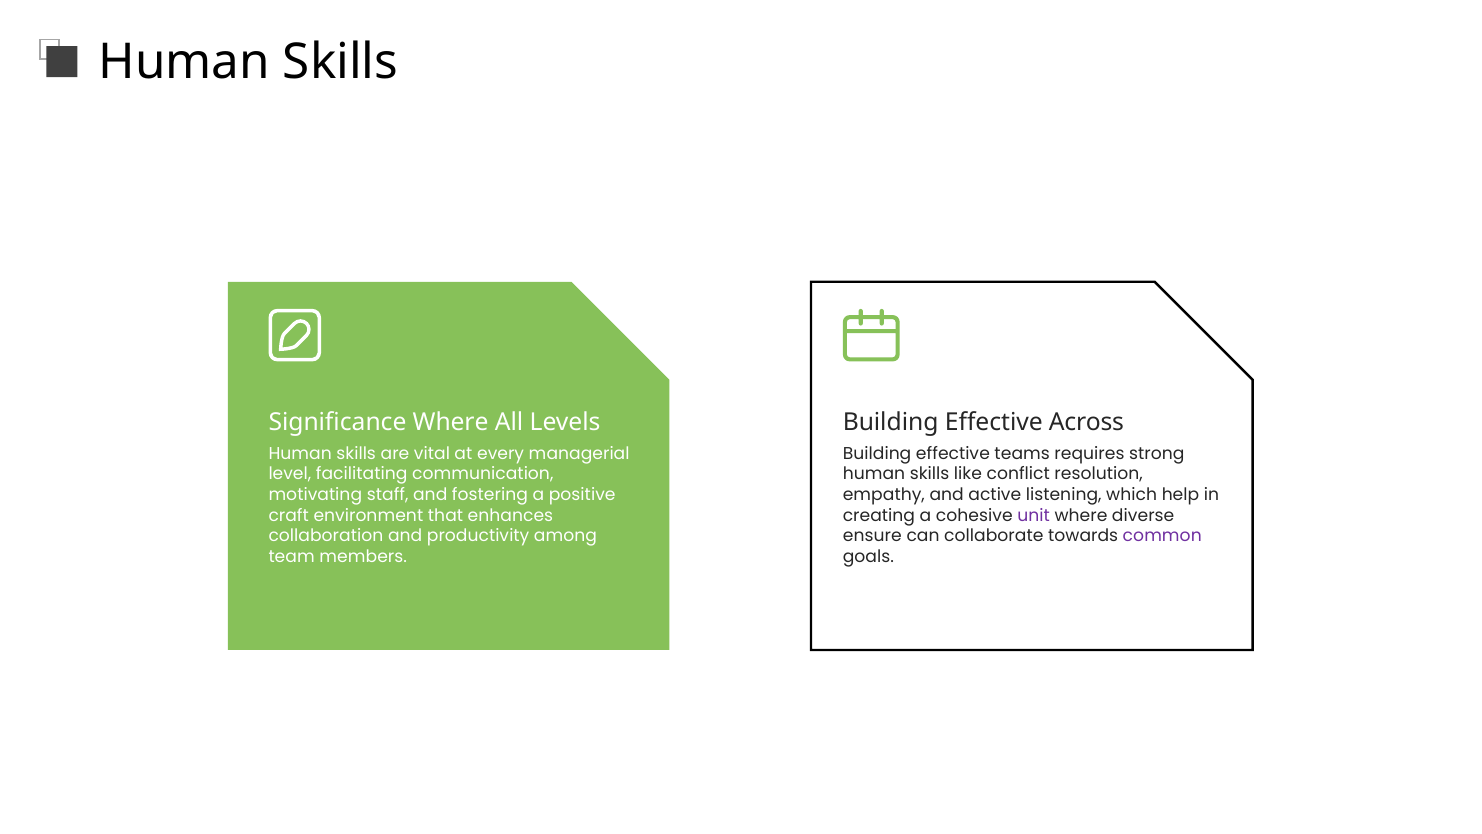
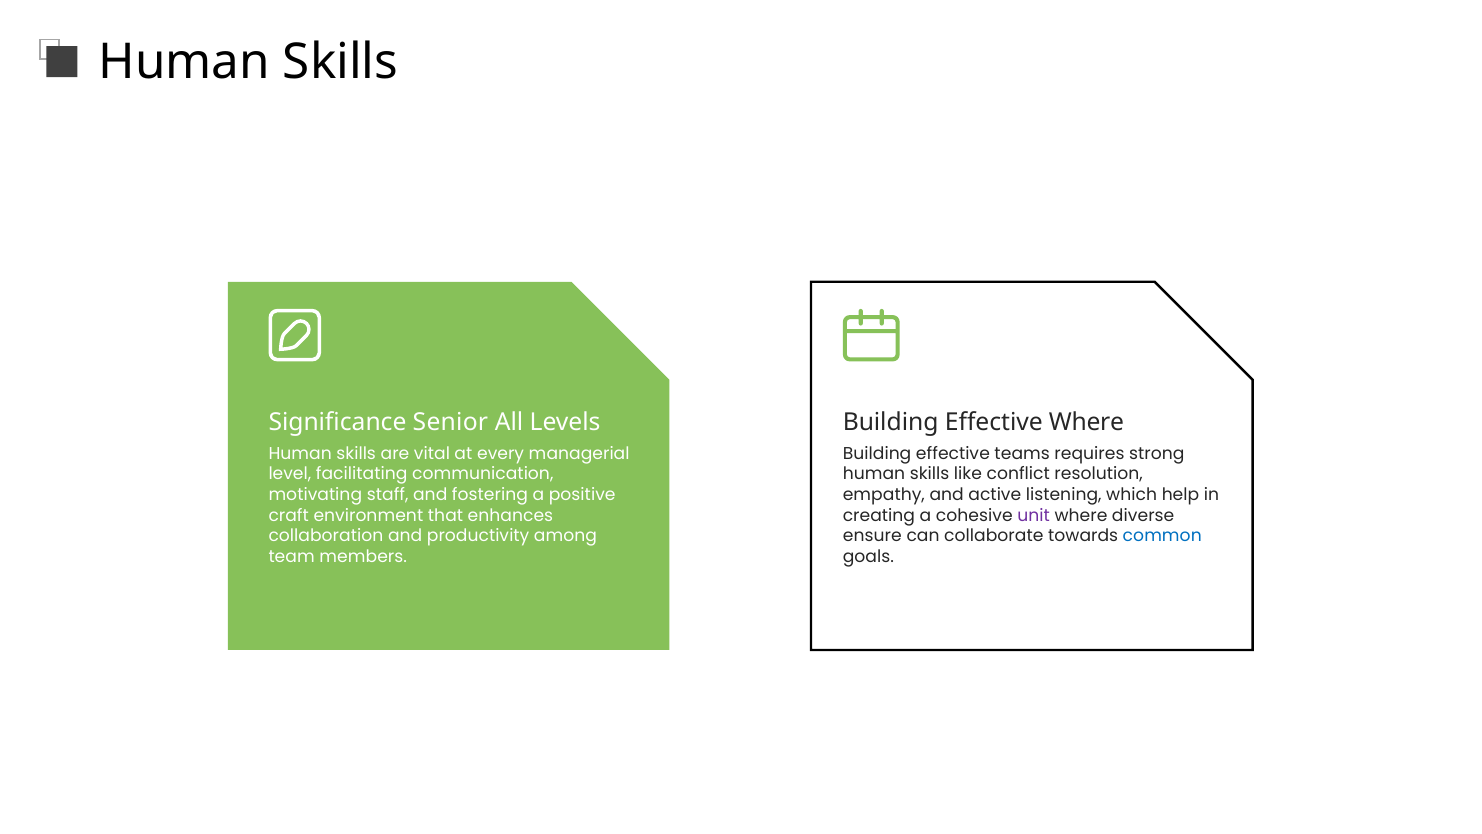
Significance Where: Where -> Senior
Effective Across: Across -> Where
common colour: purple -> blue
